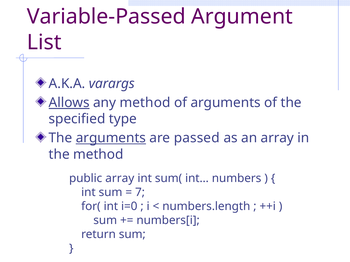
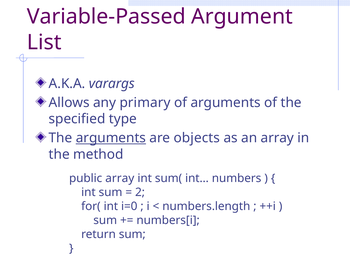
Allows underline: present -> none
any method: method -> primary
passed: passed -> objects
7: 7 -> 2
